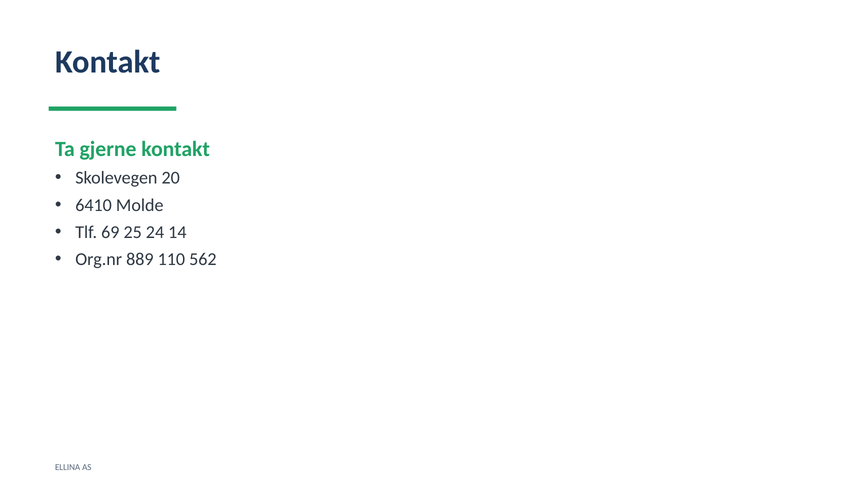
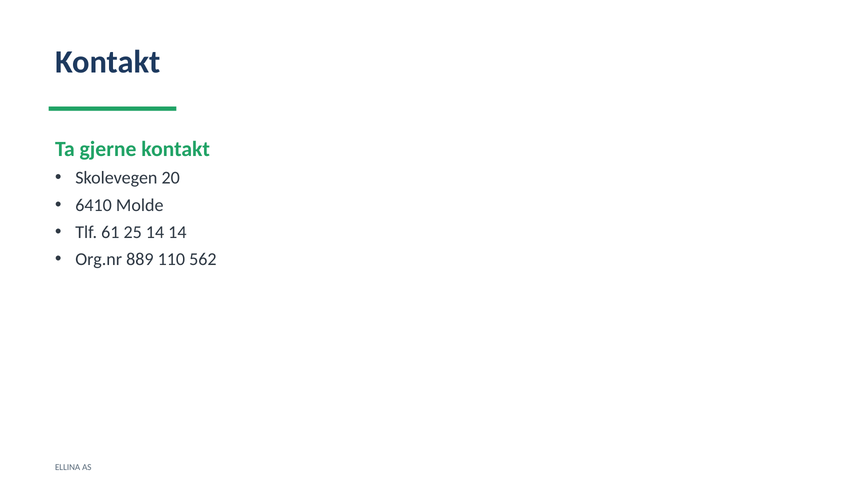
69: 69 -> 61
25 24: 24 -> 14
